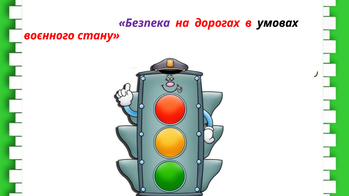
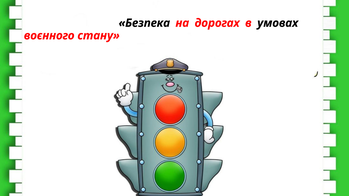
Безпека colour: purple -> black
